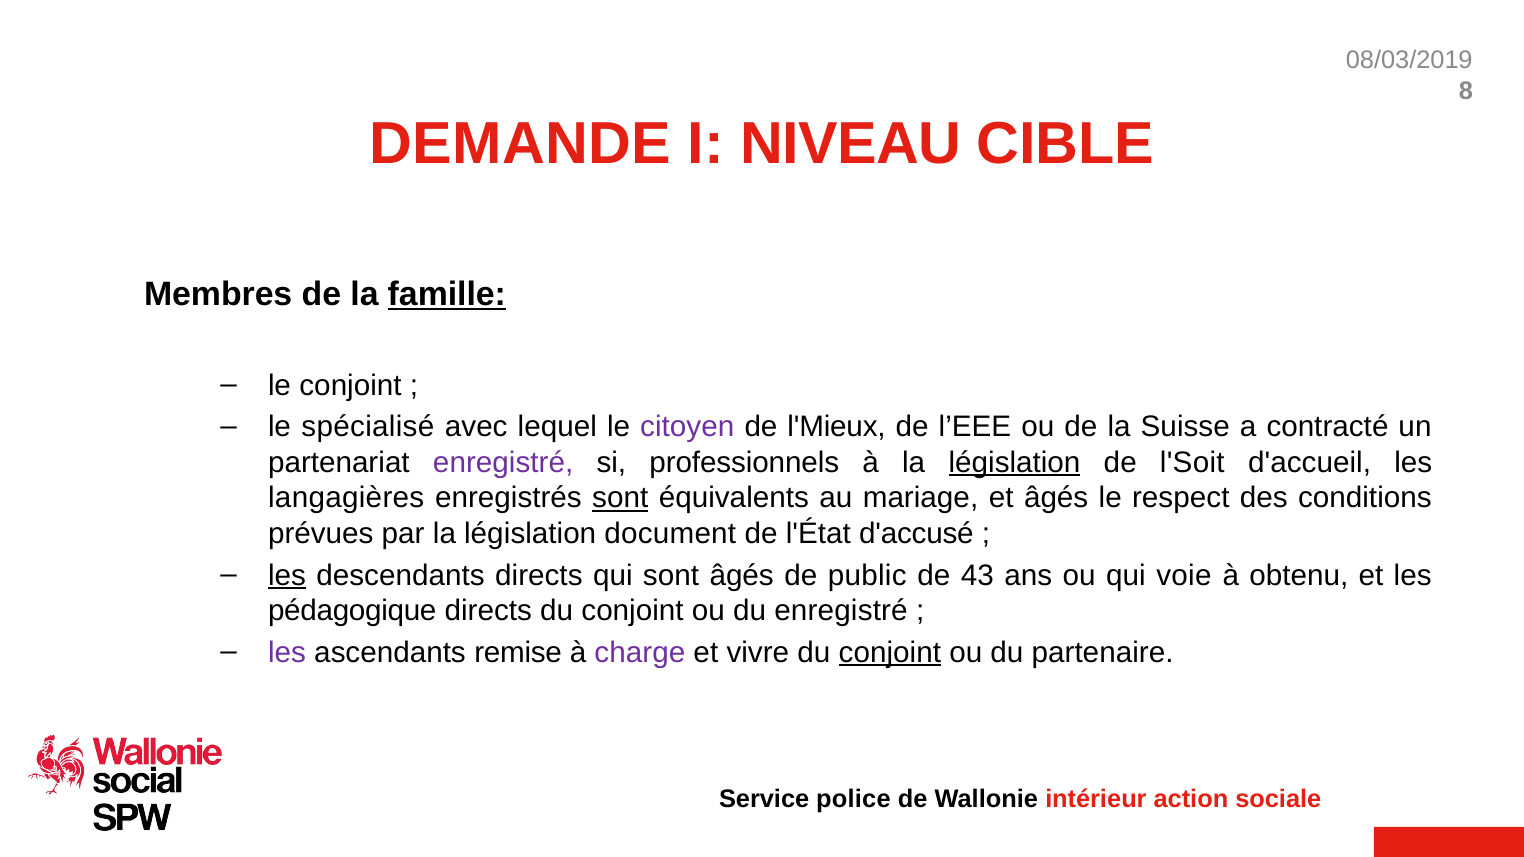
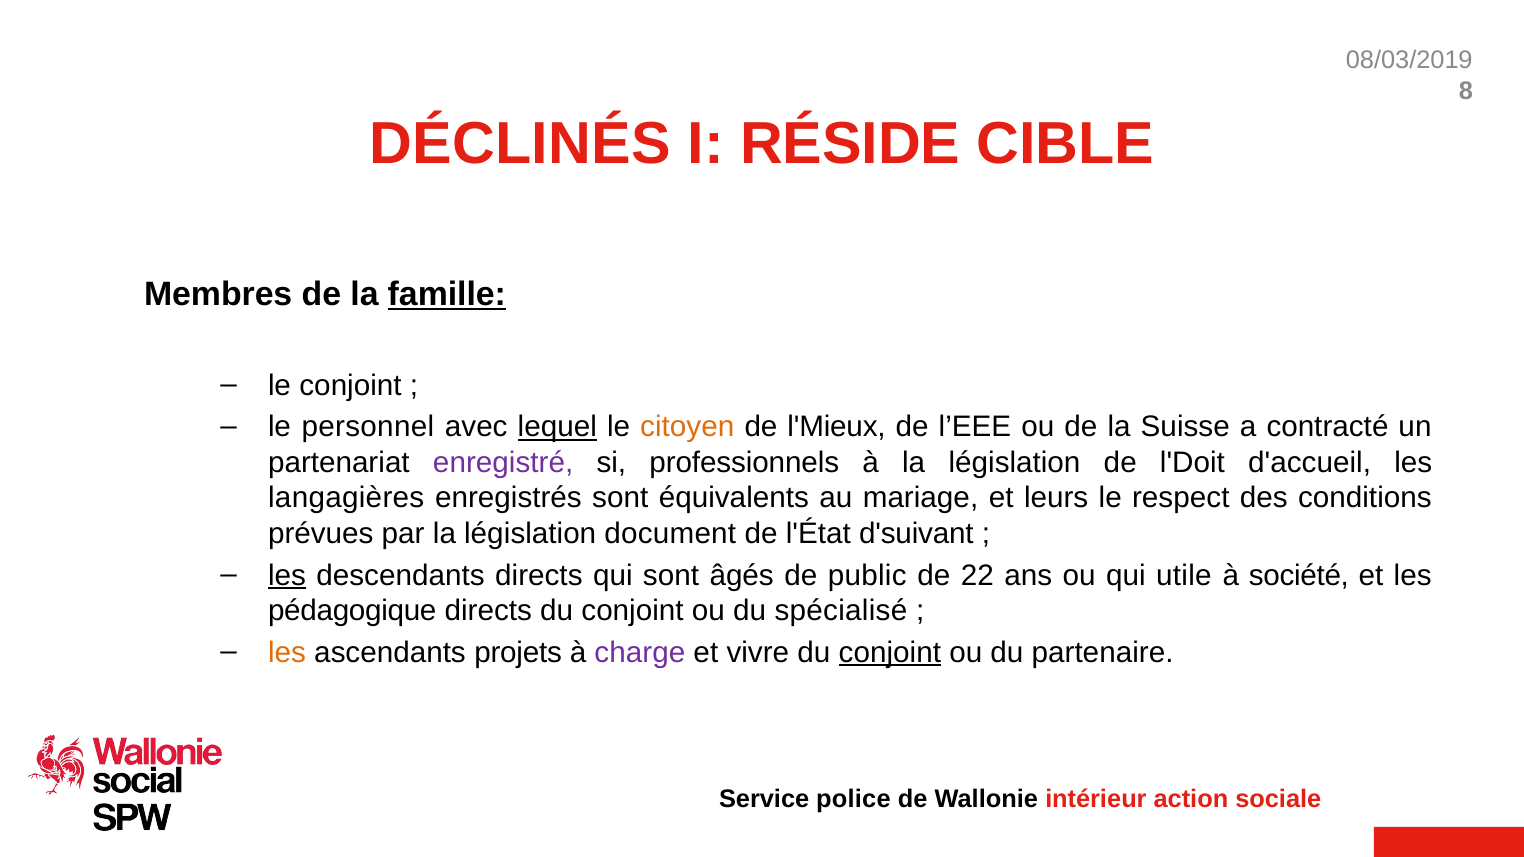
DEMANDE: DEMANDE -> DÉCLINÉS
NIVEAU: NIVEAU -> RÉSIDE
spécialisé: spécialisé -> personnel
lequel underline: none -> present
citoyen colour: purple -> orange
législation at (1015, 463) underline: present -> none
l'Soit: l'Soit -> l'Doit
sont at (620, 498) underline: present -> none
et âgés: âgés -> leurs
d'accusé: d'accusé -> d'suivant
43: 43 -> 22
voie: voie -> utile
obtenu: obtenu -> société
du enregistré: enregistré -> spécialisé
les at (287, 653) colour: purple -> orange
remise: remise -> projets
